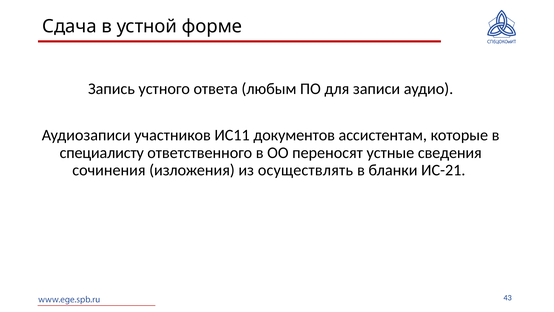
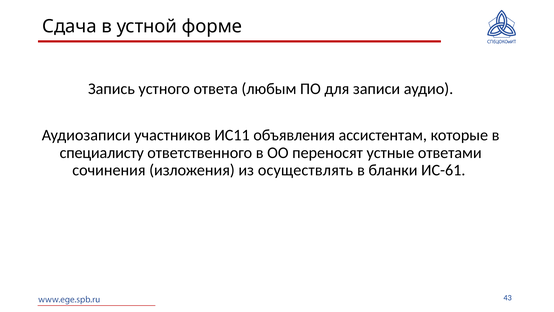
документов: документов -> объявления
сведения: сведения -> ответами
ИС-21: ИС-21 -> ИС-61
